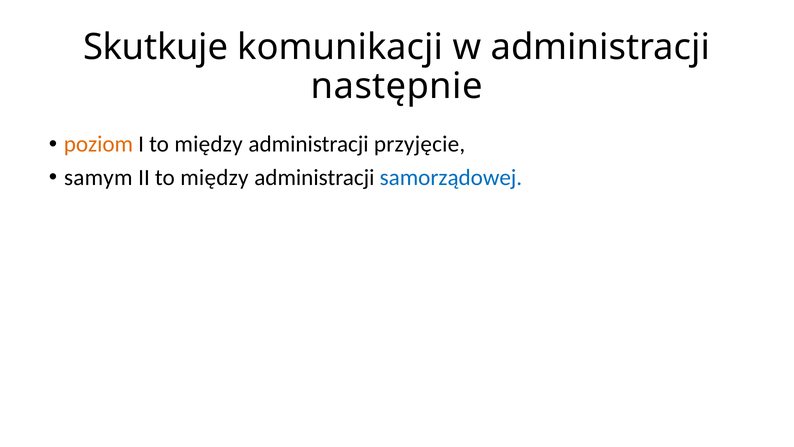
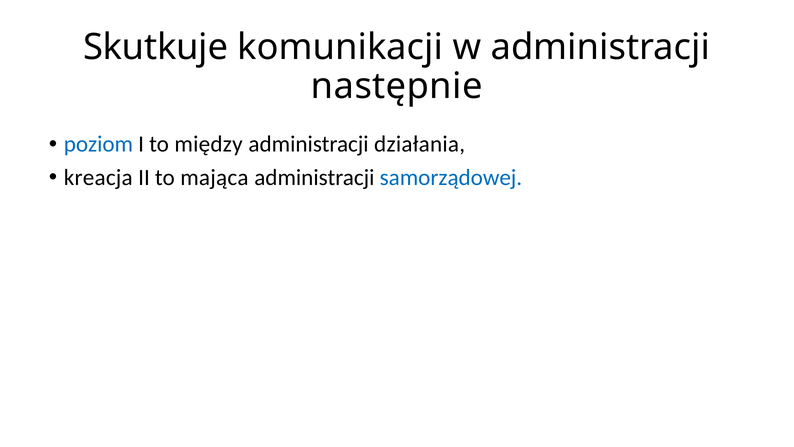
poziom colour: orange -> blue
przyjęcie: przyjęcie -> działania
samym: samym -> kreacja
II to między: między -> mająca
